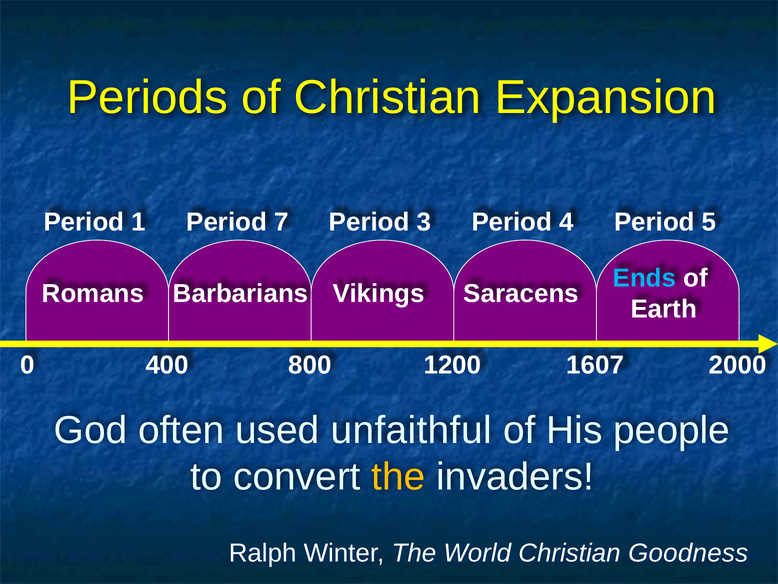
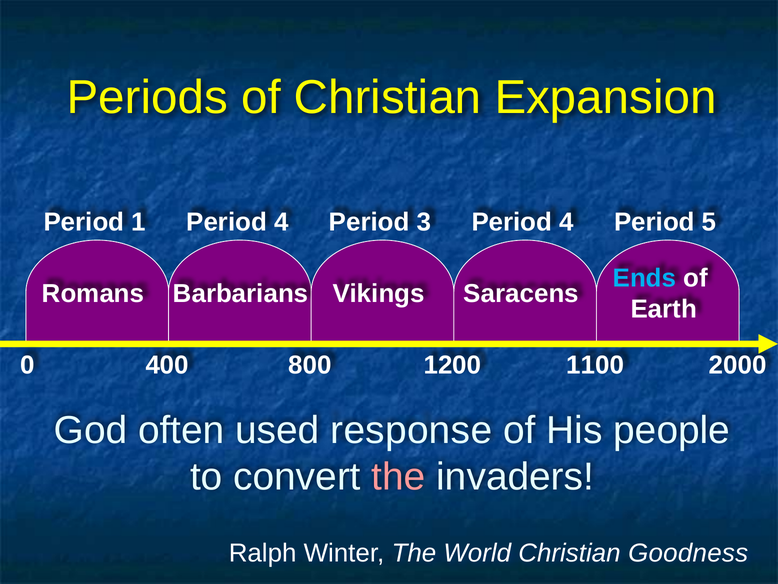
7 at (281, 222): 7 -> 4
1607: 1607 -> 1100
unfaithful: unfaithful -> response
the at (398, 477) colour: yellow -> pink
